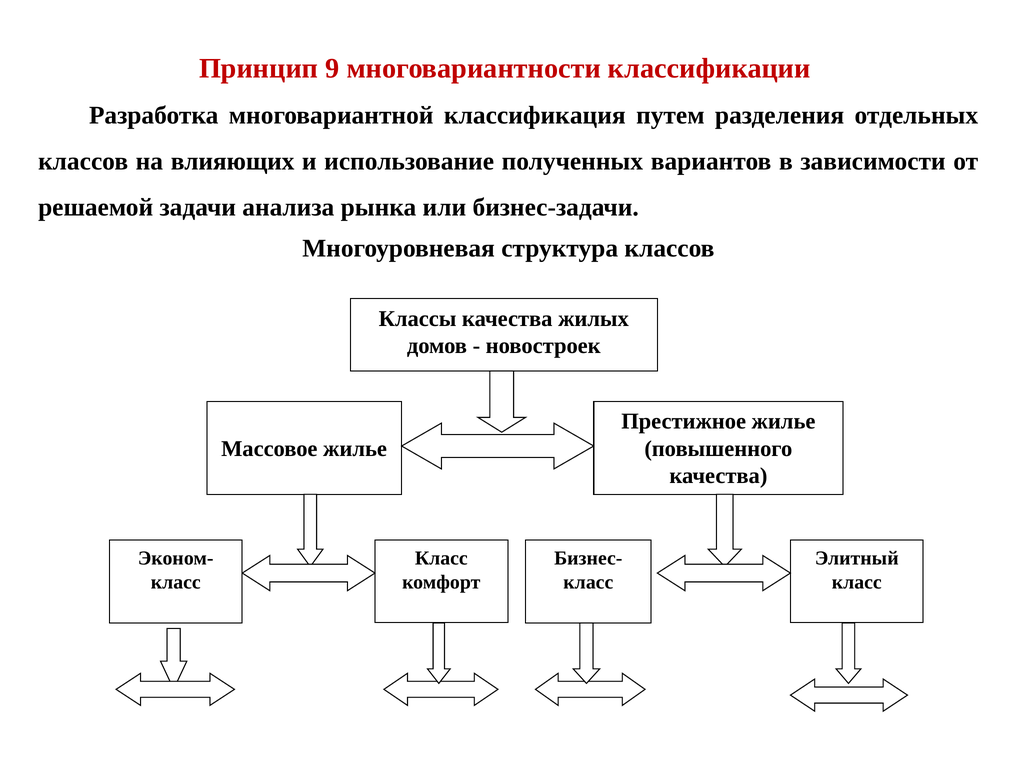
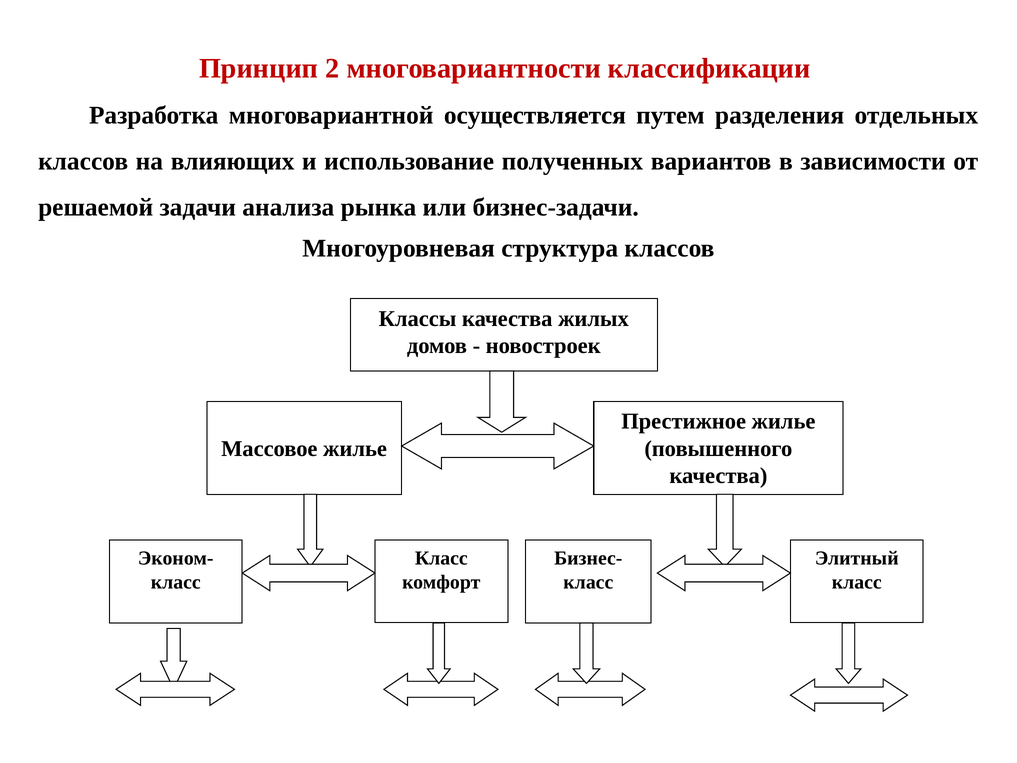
9: 9 -> 2
классификация: классификация -> осуществляется
